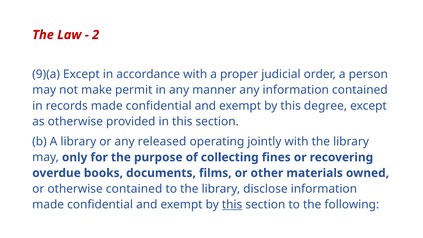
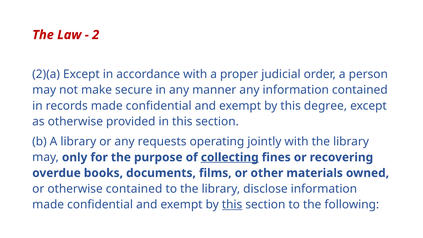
9)(a: 9)(a -> 2)(a
permit: permit -> secure
released: released -> requests
collecting underline: none -> present
